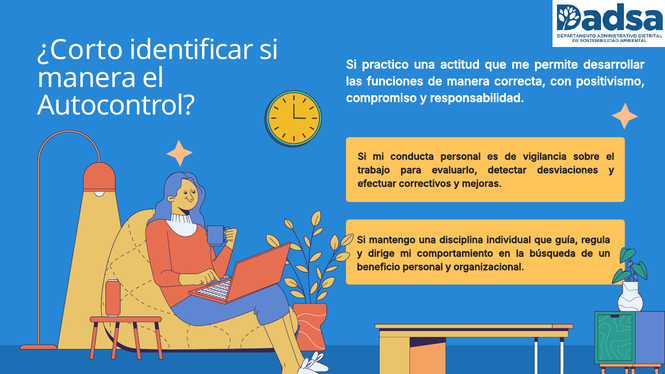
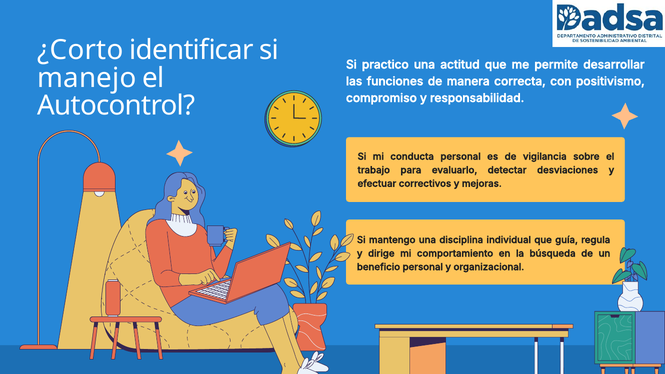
manera at (87, 78): manera -> manejo
